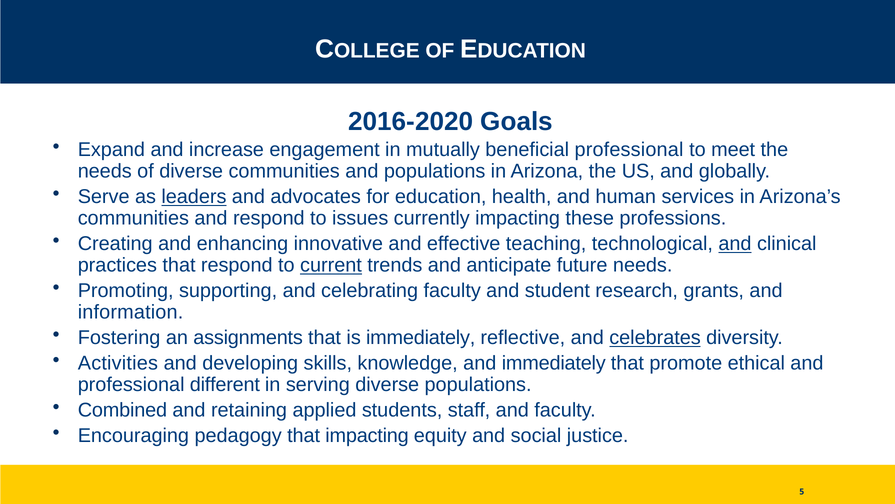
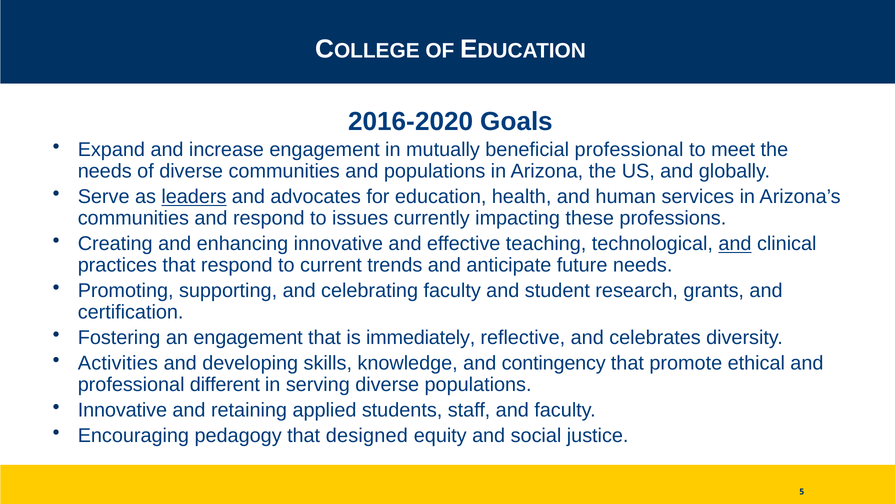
current underline: present -> none
information: information -> certification
an assignments: assignments -> engagement
celebrates underline: present -> none
and immediately: immediately -> contingency
Combined at (122, 410): Combined -> Innovative
that impacting: impacting -> designed
